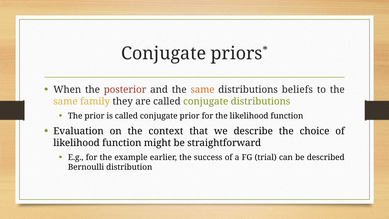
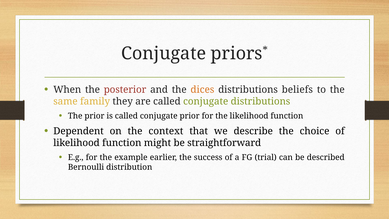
and the same: same -> dices
Evaluation: Evaluation -> Dependent
